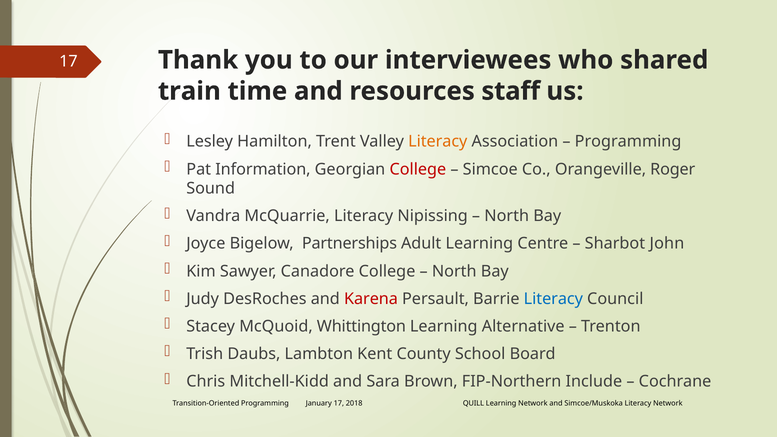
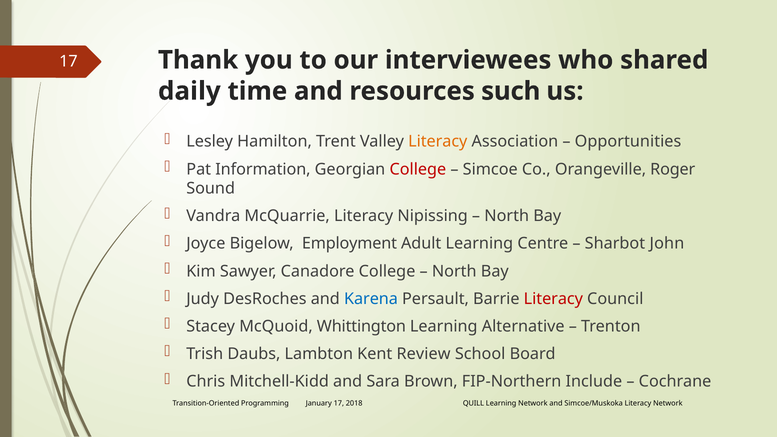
train: train -> daily
staff: staff -> such
Programming at (628, 142): Programming -> Opportunities
Partnerships: Partnerships -> Employment
Karena colour: red -> blue
Literacy at (553, 299) colour: blue -> red
County: County -> Review
